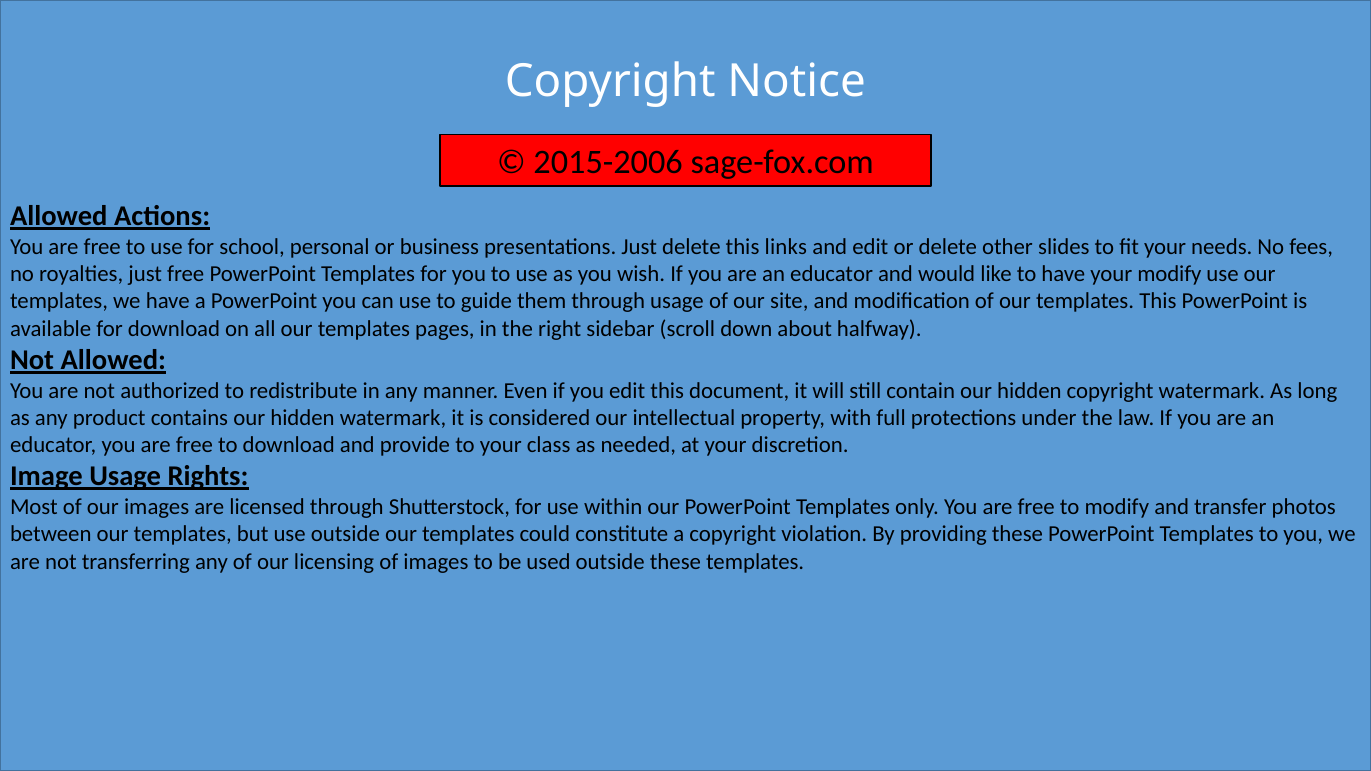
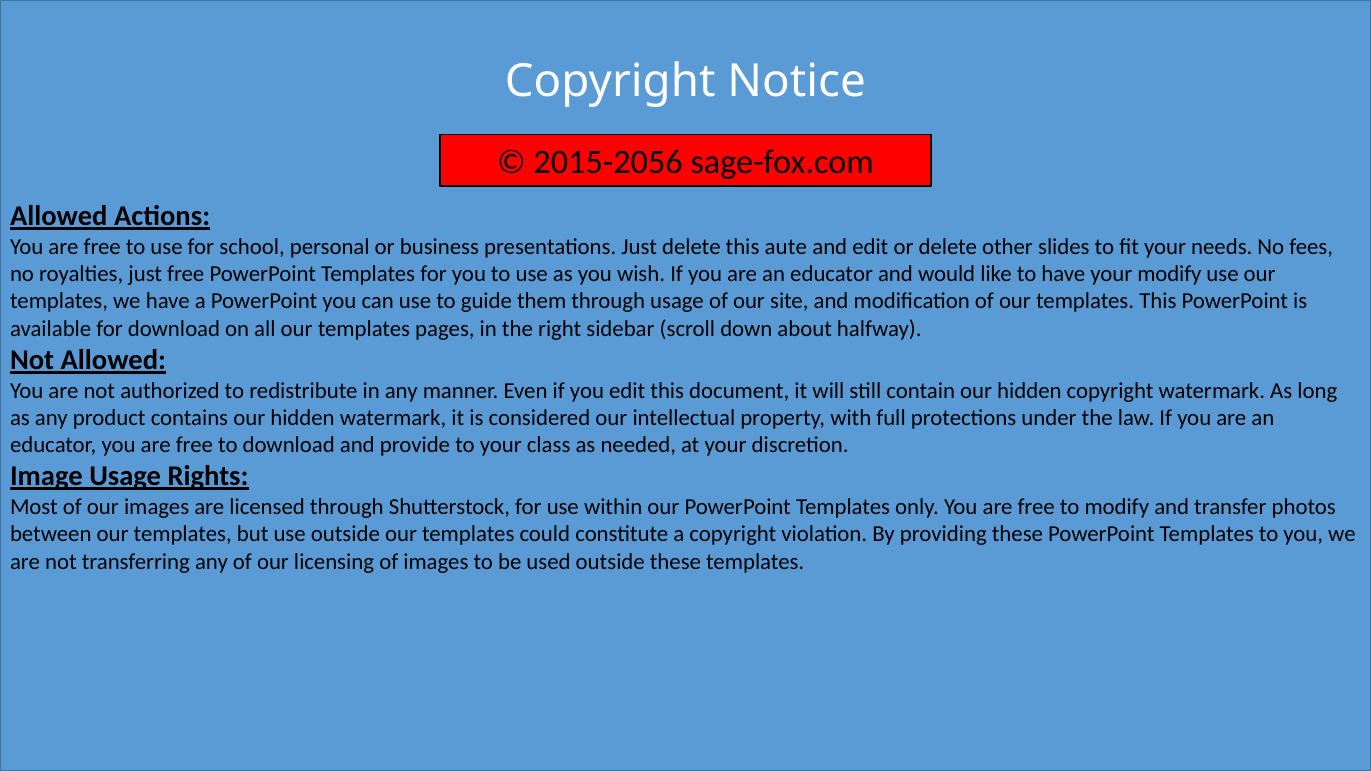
2015-2006: 2015-2006 -> 2015-2056
links: links -> aute
